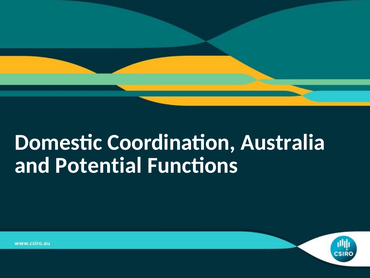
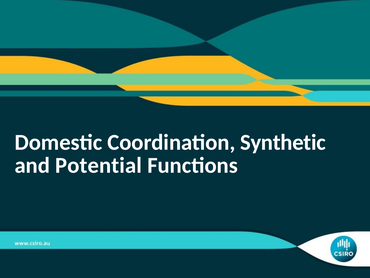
Australia: Australia -> Synthetic
